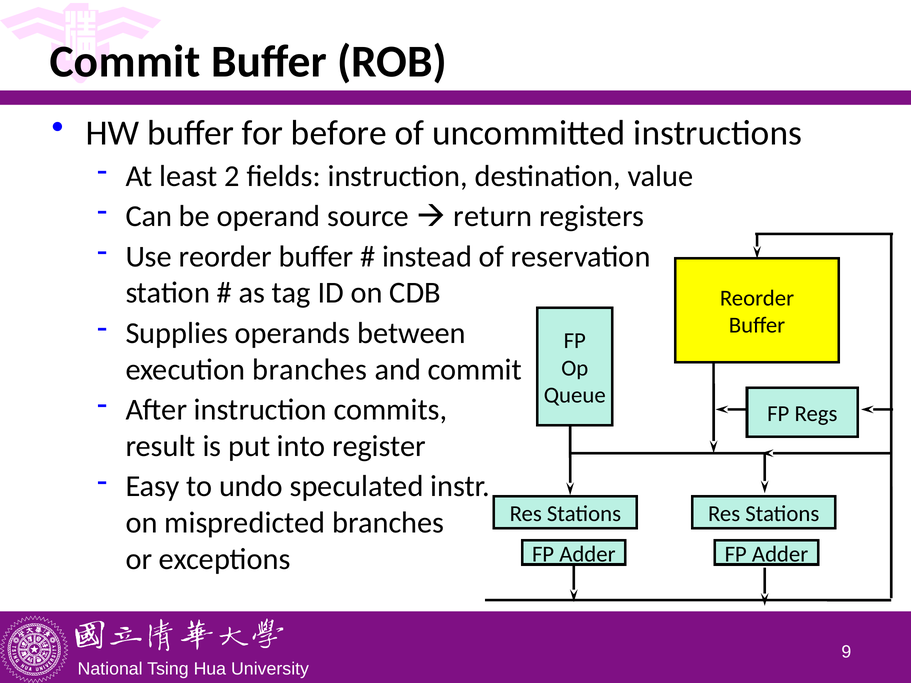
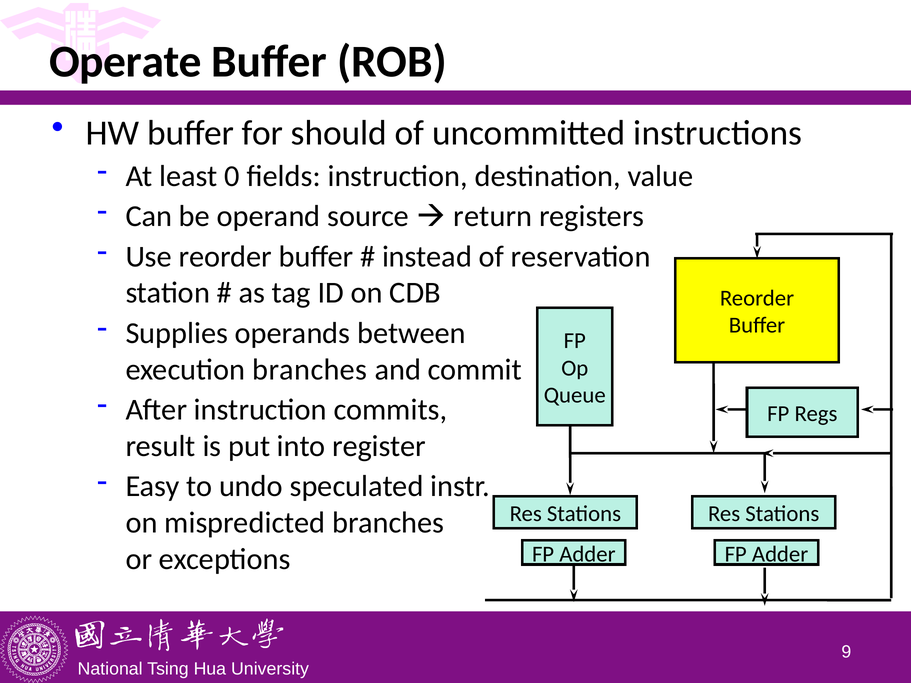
Commit at (125, 62): Commit -> Operate
before: before -> should
2: 2 -> 0
